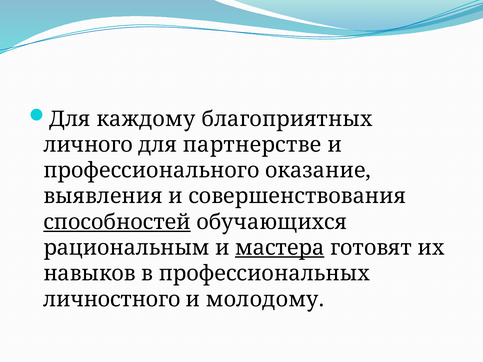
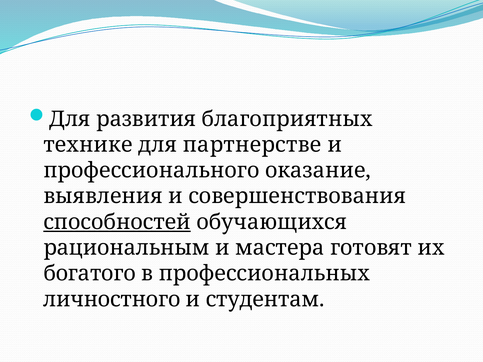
каждому: каждому -> развития
личного: личного -> технике
мастера underline: present -> none
навыков: навыков -> богатого
молодому: молодому -> студентам
